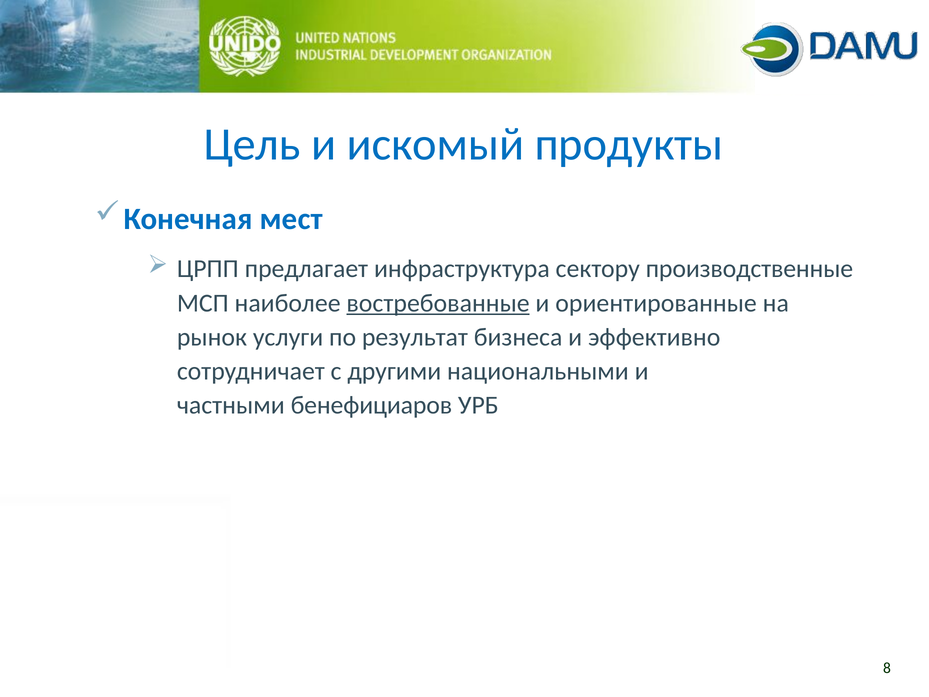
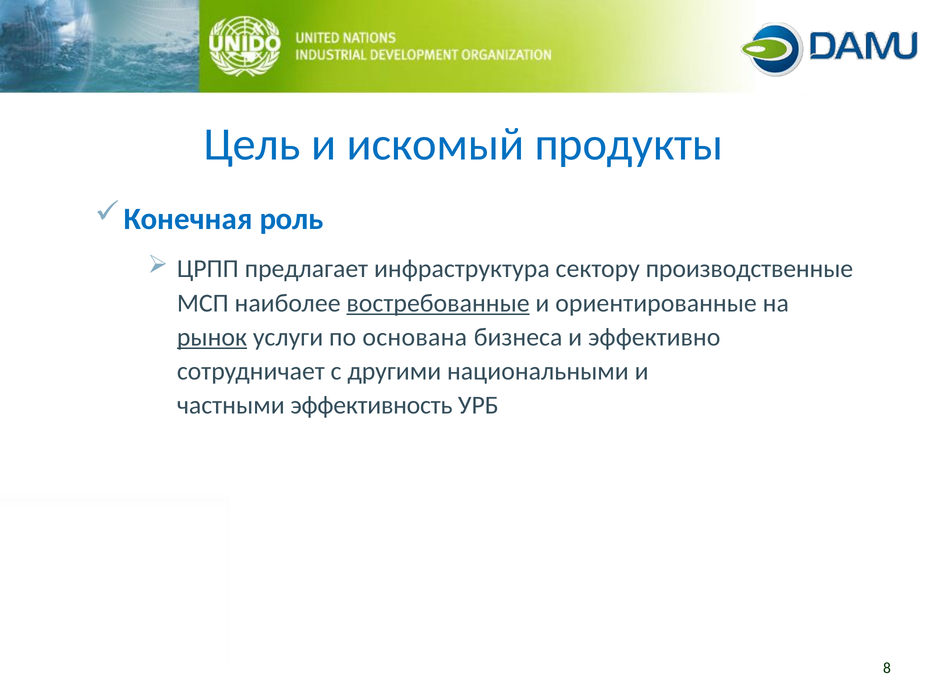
мест: мест -> роль
рынок underline: none -> present
результат: результат -> основана
бенефициаров: бенефициаров -> эффективность
